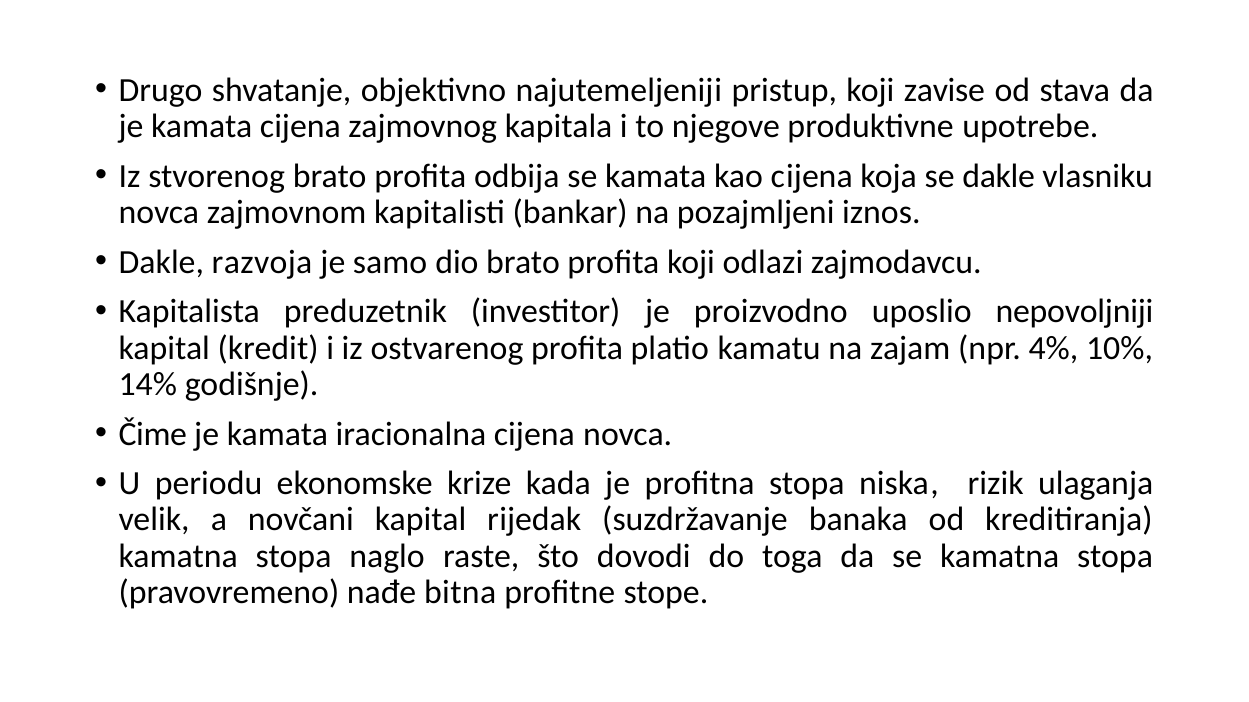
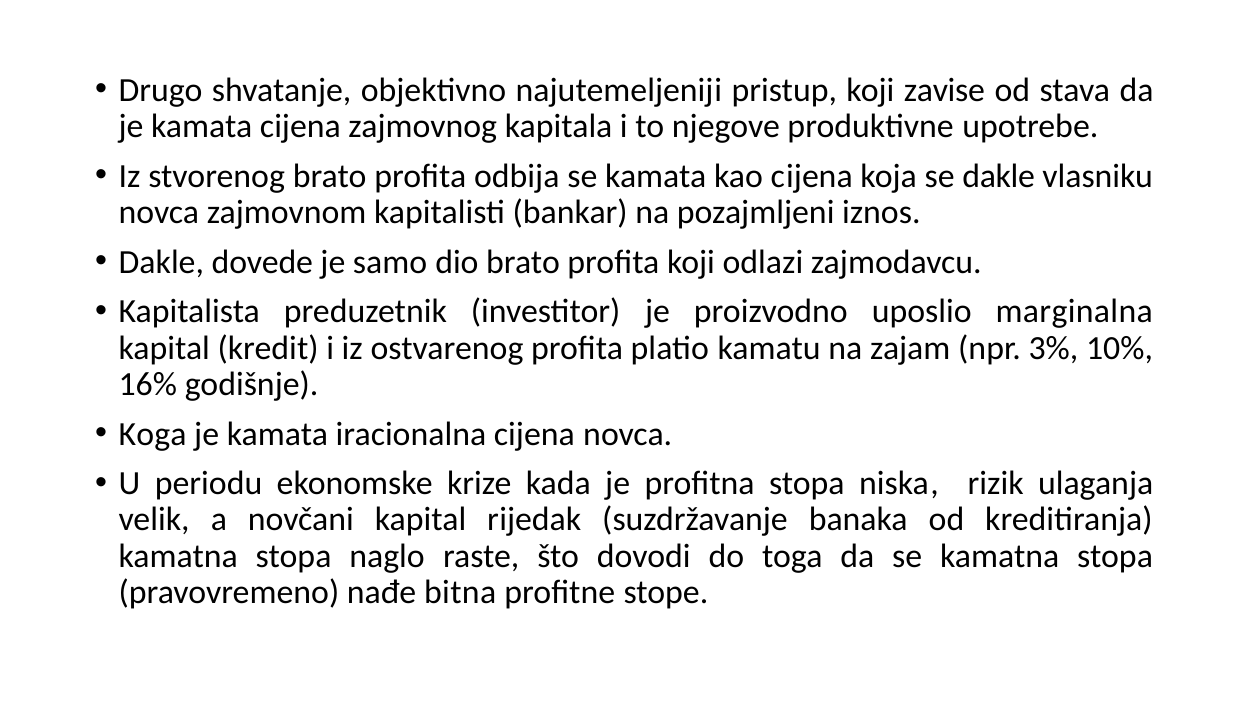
razvoja: razvoja -> dovede
nepovoljniji: nepovoljniji -> marginalna
4%: 4% -> 3%
14%: 14% -> 16%
Čime: Čime -> Koga
